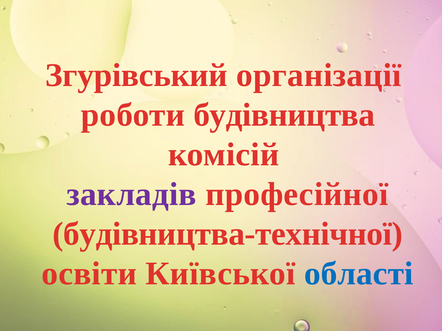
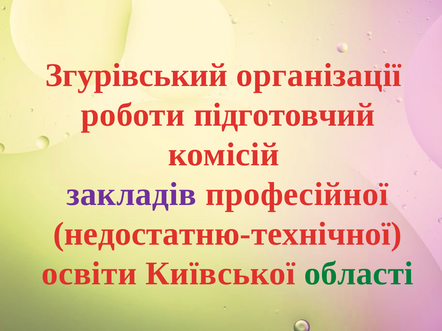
будівництва: будівництва -> підготовчий
будівництва-технічної: будівництва-технічної -> недостатню-технічної
області colour: blue -> green
